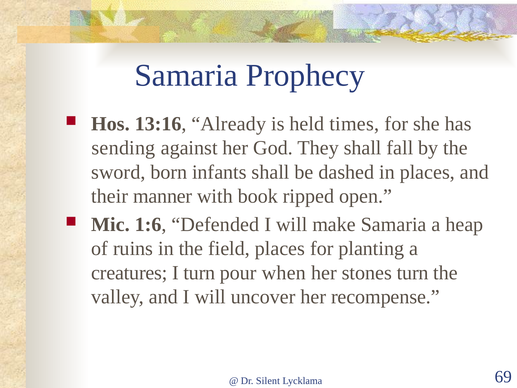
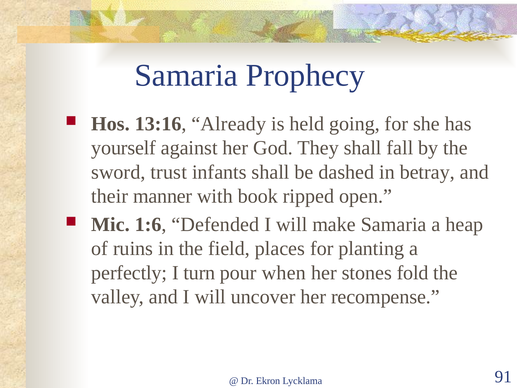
times: times -> going
sending: sending -> yourself
born: born -> trust
in places: places -> betray
creatures: creatures -> perfectly
stones turn: turn -> fold
Silent: Silent -> Ekron
69: 69 -> 91
